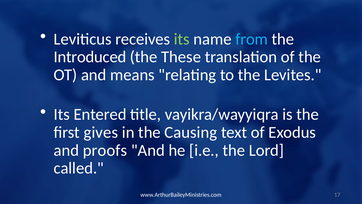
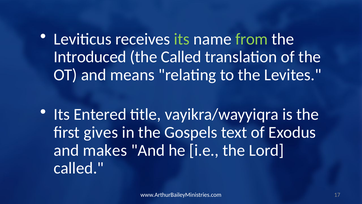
from colour: light blue -> light green
the These: These -> Called
Causing: Causing -> Gospels
proofs: proofs -> makes
